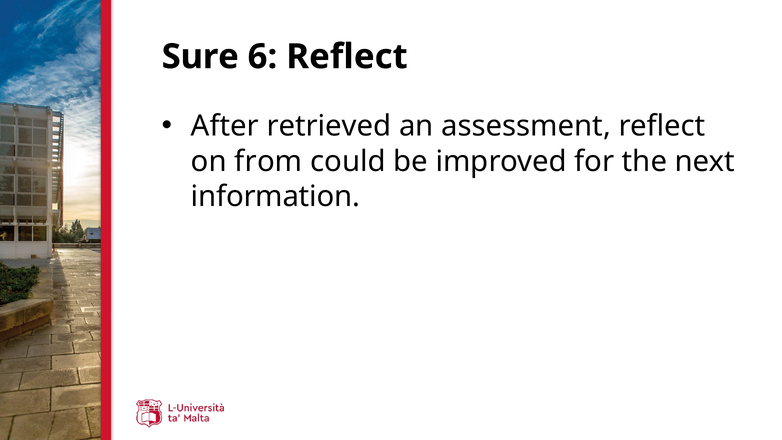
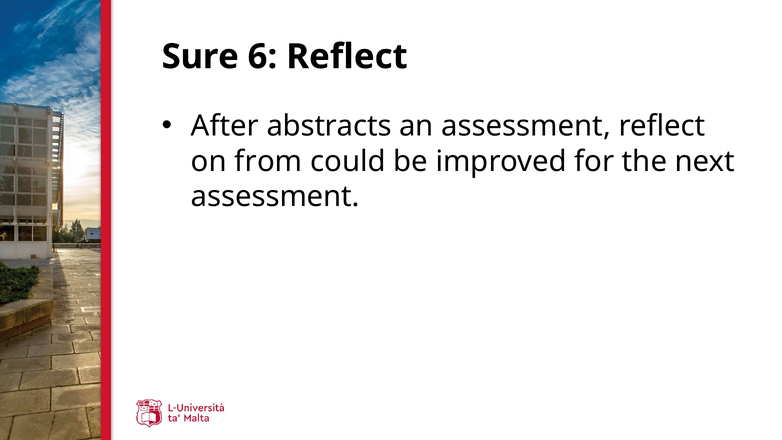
retrieved: retrieved -> abstracts
information at (275, 197): information -> assessment
